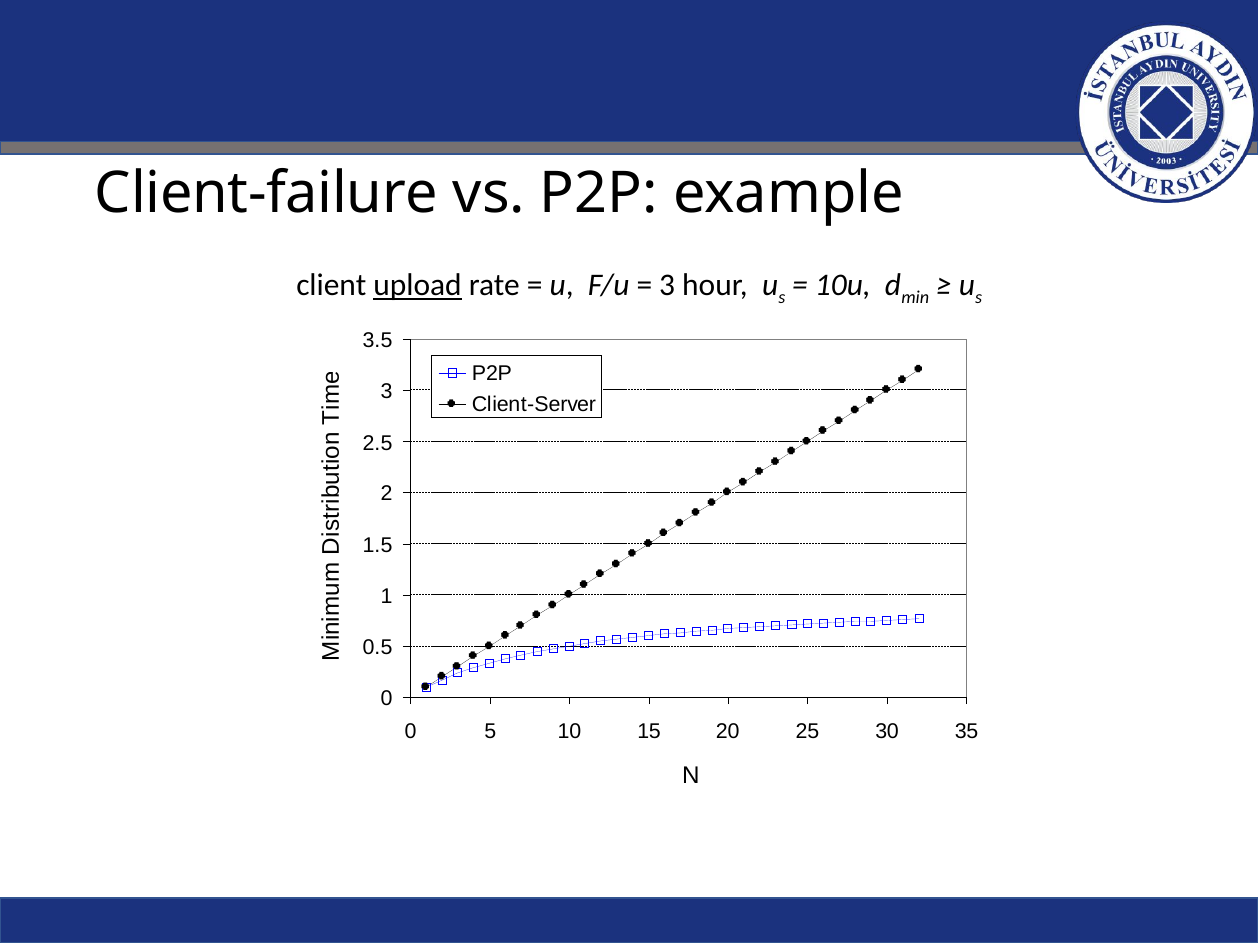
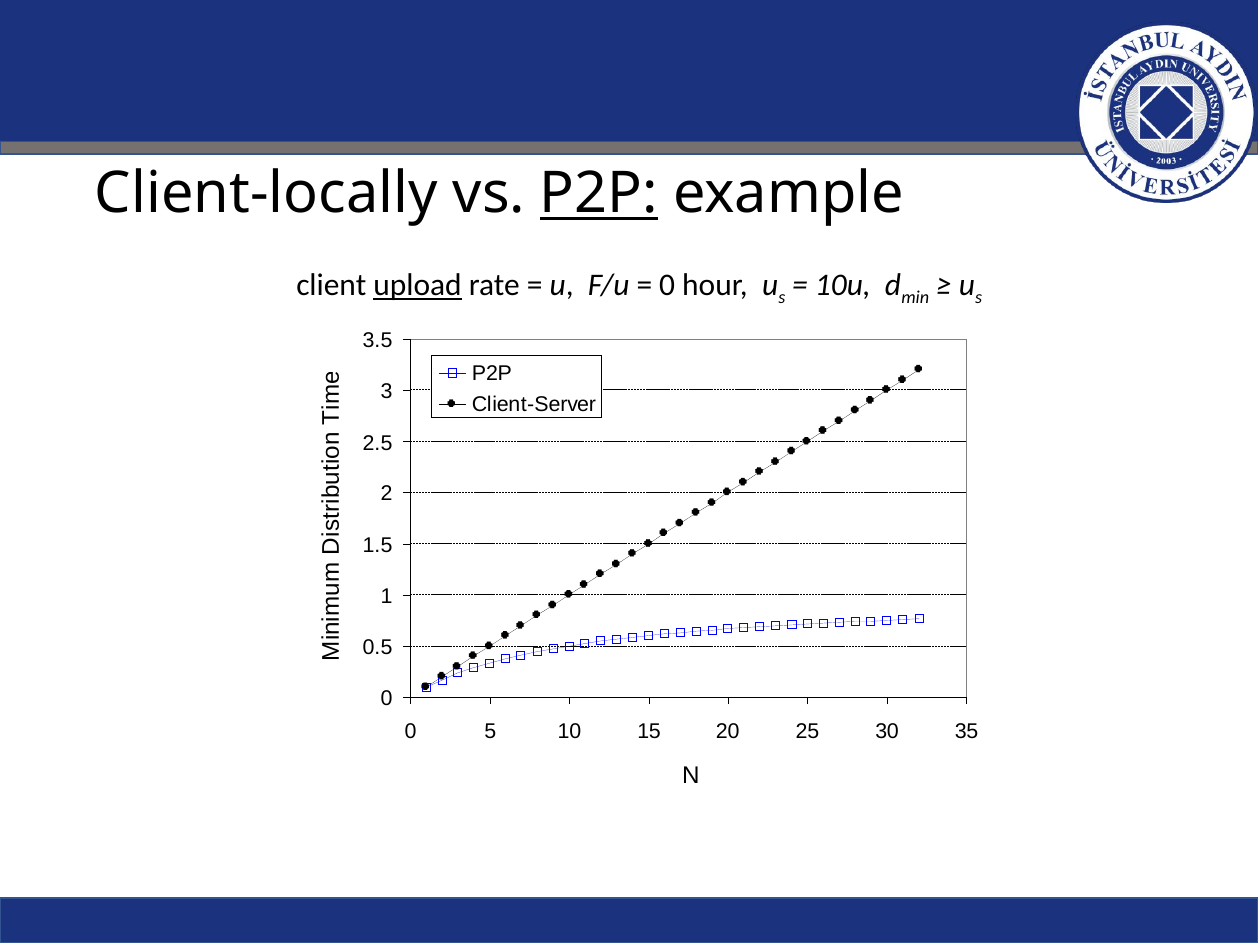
Client-failure: Client-failure -> Client-locally
P2P at (599, 194) underline: none -> present
3 at (667, 286): 3 -> 0
